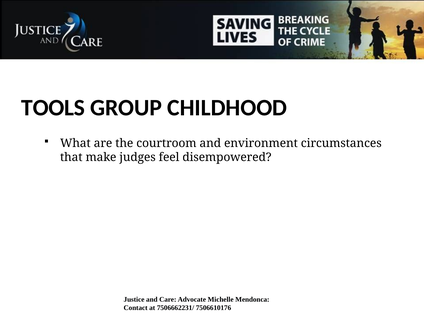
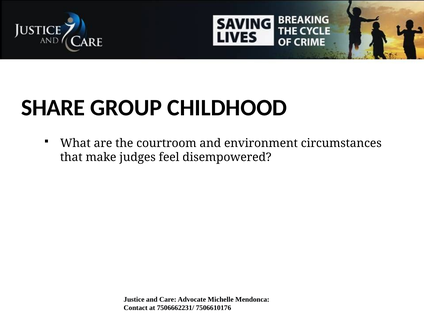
TOOLS: TOOLS -> SHARE
